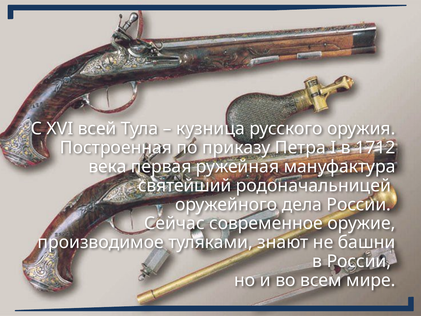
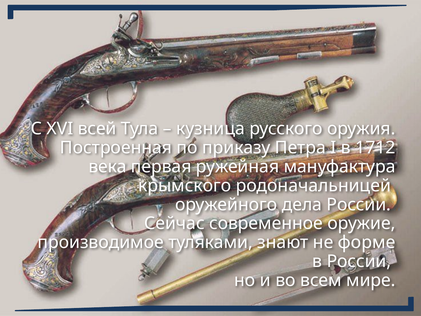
святейший: святейший -> крымского
башни: башни -> форме
